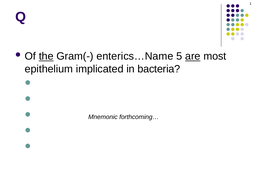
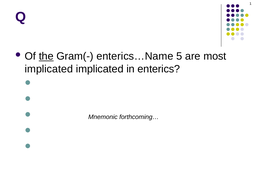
are underline: present -> none
epithelium at (49, 69): epithelium -> implicated
bacteria: bacteria -> enterics
